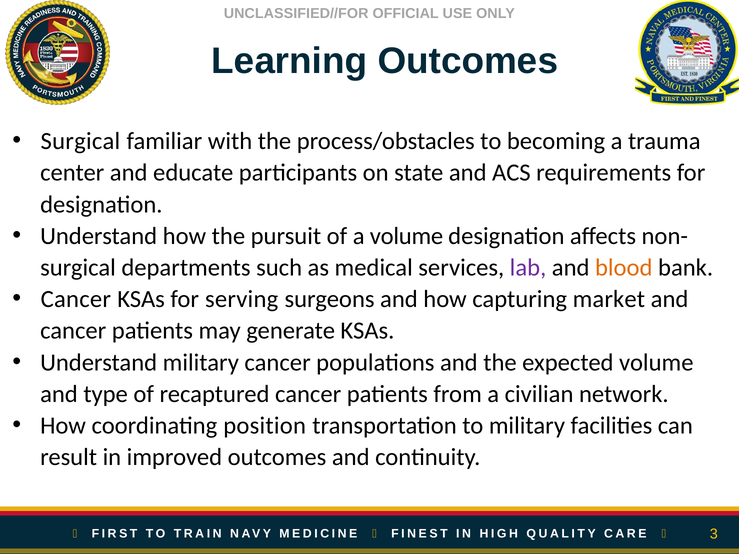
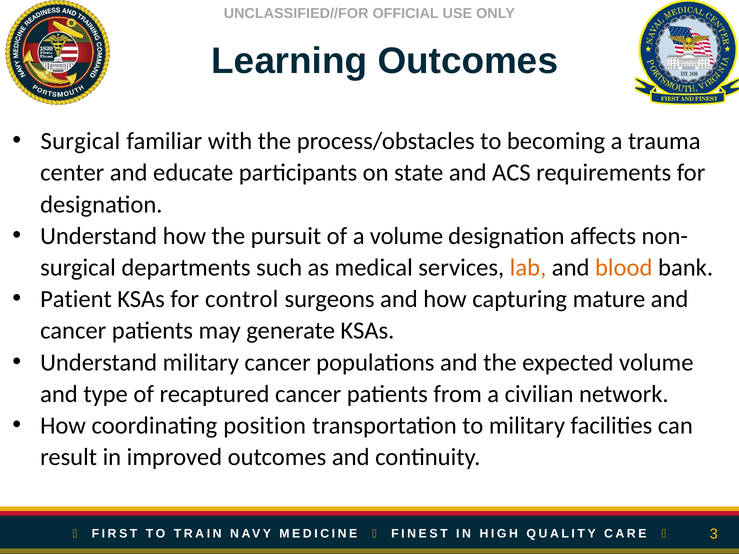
lab colour: purple -> orange
Cancer at (76, 299): Cancer -> Patient
serving: serving -> control
market: market -> mature
